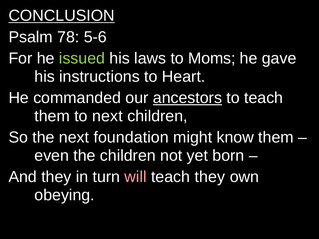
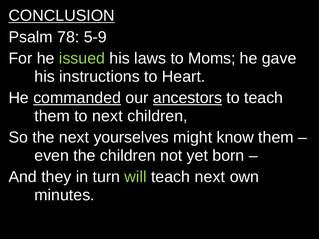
5-6: 5-6 -> 5-9
commanded underline: none -> present
foundation: foundation -> yourselves
will colour: pink -> light green
teach they: they -> next
obeying: obeying -> minutes
